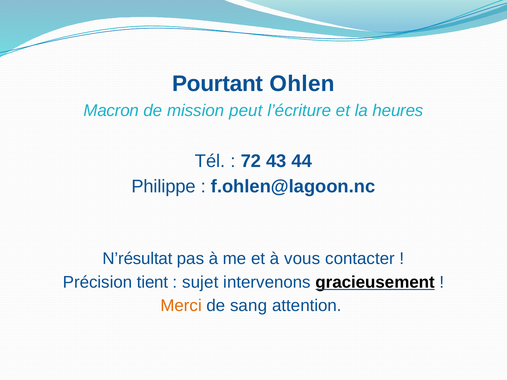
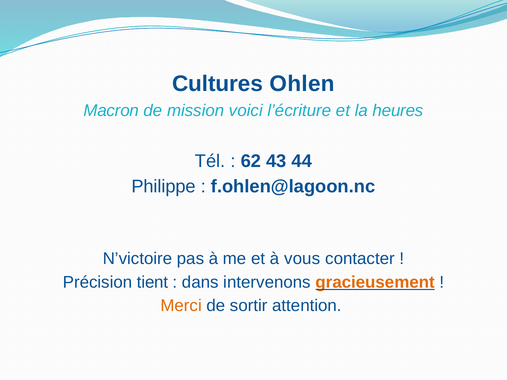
Pourtant: Pourtant -> Cultures
peut: peut -> voici
72: 72 -> 62
N’résultat: N’résultat -> N’victoire
sujet: sujet -> dans
gracieusement colour: black -> orange
sang: sang -> sortir
